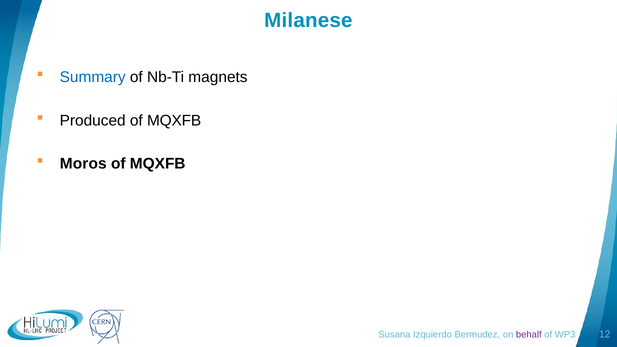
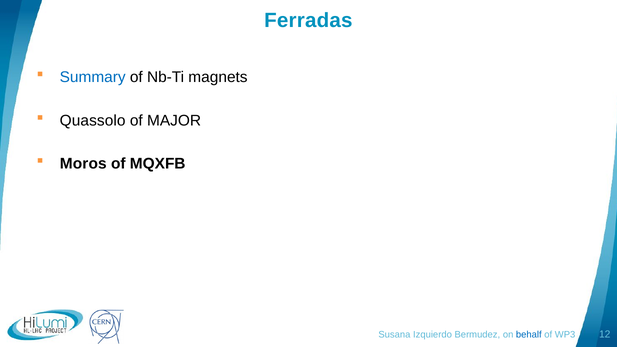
Milanese: Milanese -> Ferradas
Produced: Produced -> Quassolo
MQXFB at (174, 120): MQXFB -> MAJOR
behalf colour: purple -> blue
